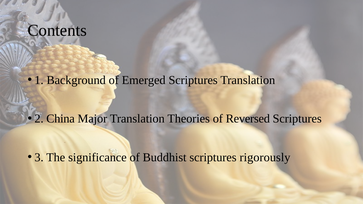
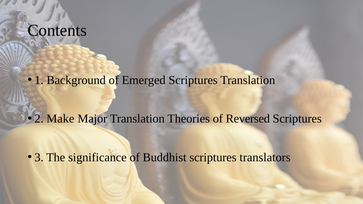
China: China -> Make
rigorously: rigorously -> translators
